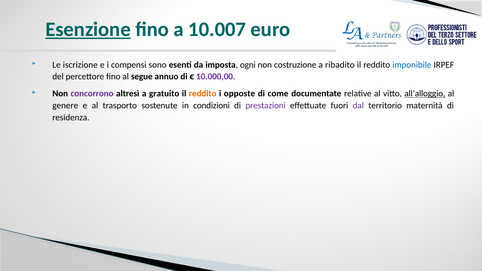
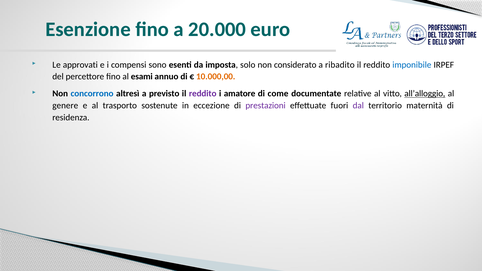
Esenzione underline: present -> none
10.007: 10.007 -> 20.000
iscrizione: iscrizione -> approvati
ogni: ogni -> solo
costruzione: costruzione -> considerato
segue: segue -> esami
10.000,00 colour: purple -> orange
concorrono colour: purple -> blue
gratuito: gratuito -> previsto
reddito at (203, 94) colour: orange -> purple
opposte: opposte -> amatore
condizioni: condizioni -> eccezione
